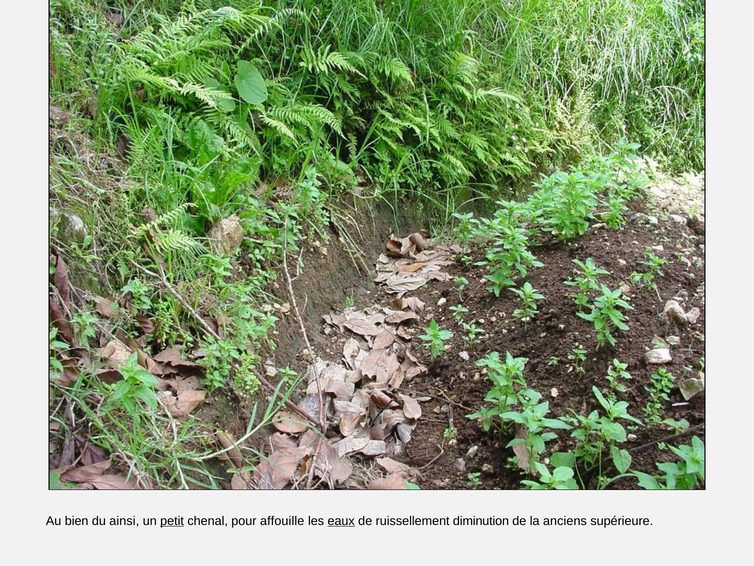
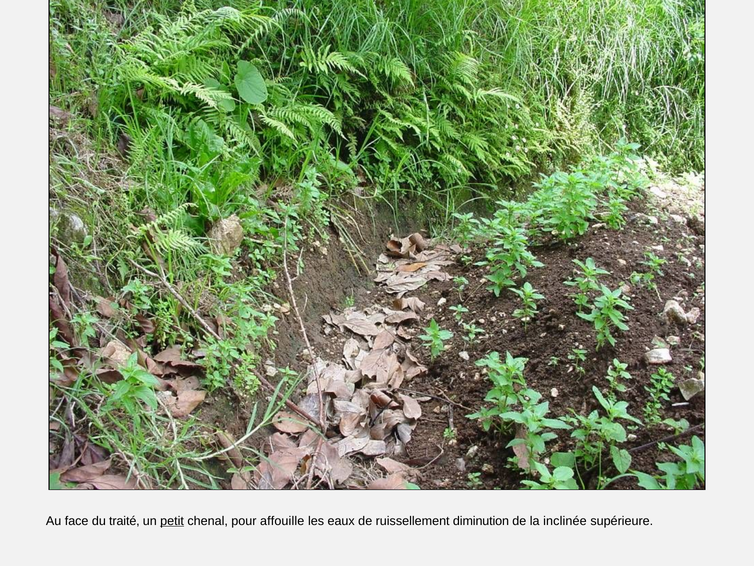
bien: bien -> face
ainsi: ainsi -> traité
eaux underline: present -> none
anciens: anciens -> inclinée
